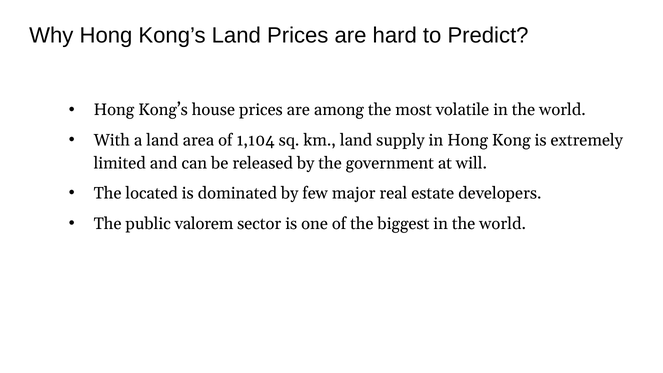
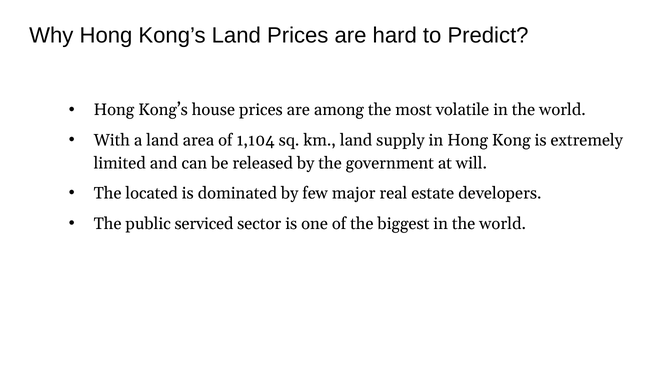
valorem: valorem -> serviced
